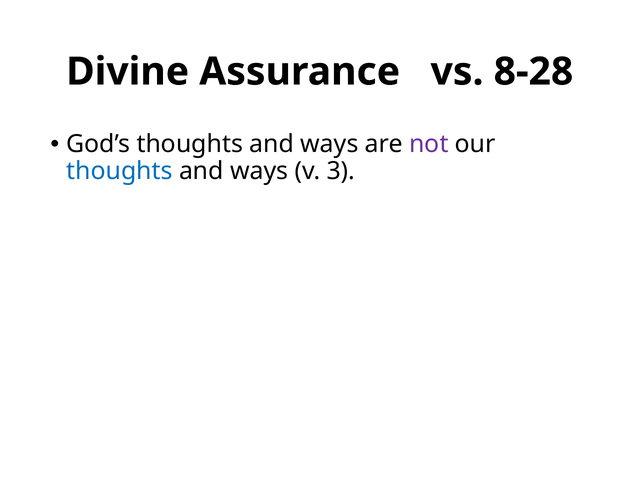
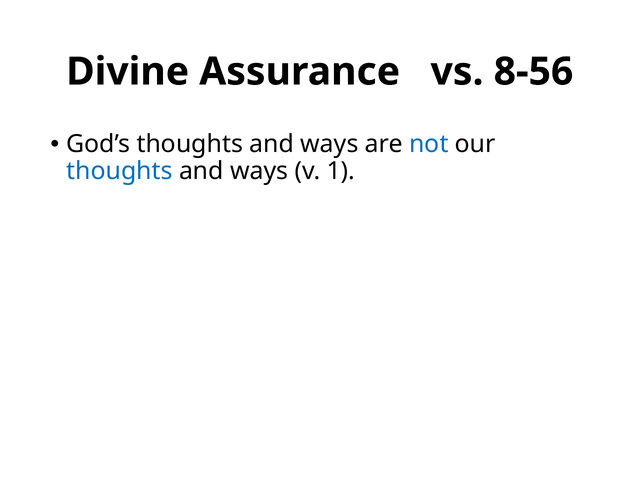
8-28: 8-28 -> 8-56
not colour: purple -> blue
3: 3 -> 1
